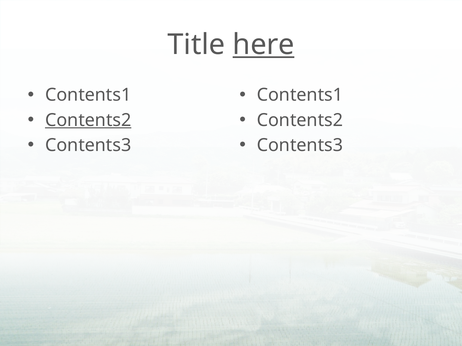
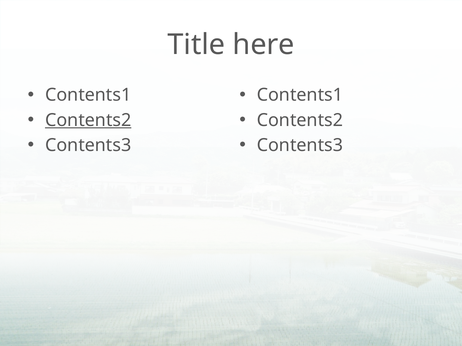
here underline: present -> none
